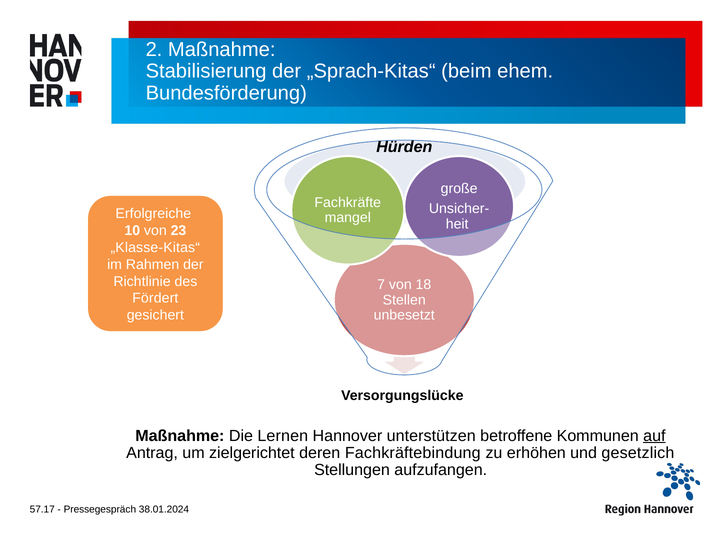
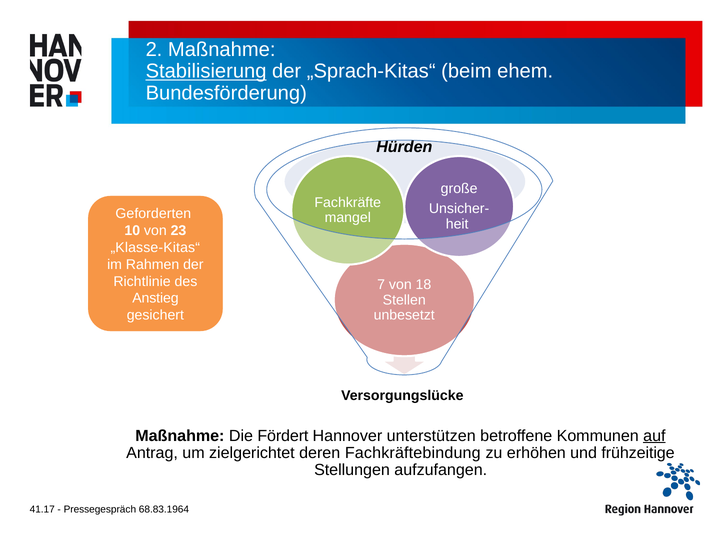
Stabilisierung underline: none -> present
Erfolgreiche: Erfolgreiche -> Geforderten
Fördert: Fördert -> Anstieg
Lernen: Lernen -> Fördert
gesetzlich: gesetzlich -> frühzeitige
57.17: 57.17 -> 41.17
38.01.2024: 38.01.2024 -> 68.83.1964
